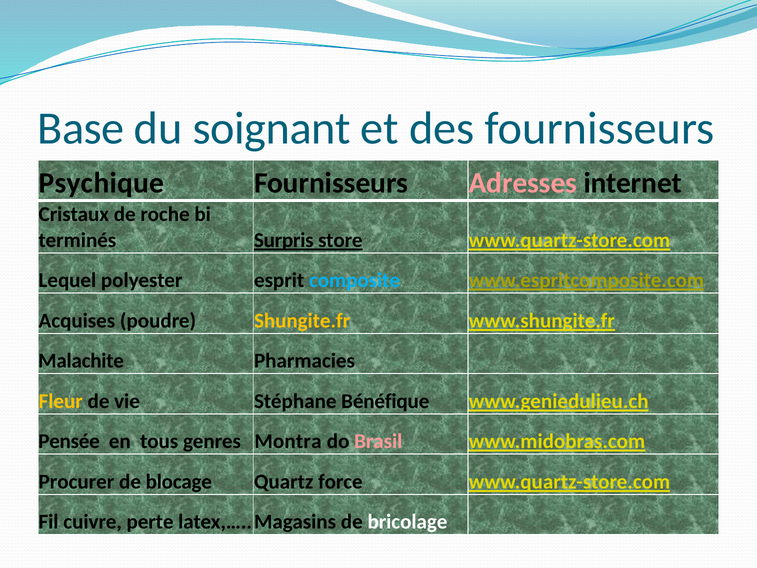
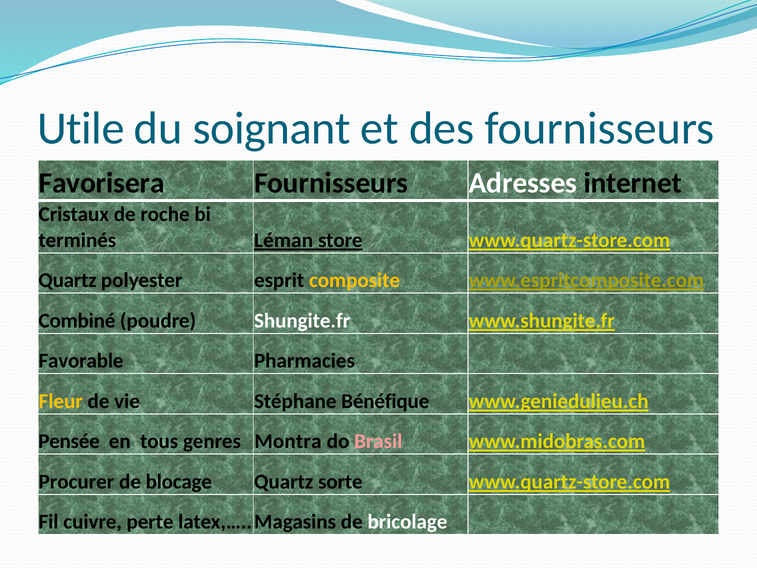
Base: Base -> Utile
Psychique: Psychique -> Favorisera
Adresses colour: pink -> white
Surpris: Surpris -> Léman
Lequel at (67, 280): Lequel -> Quartz
composite colour: light blue -> yellow
Acquises: Acquises -> Combiné
Shungite.fr colour: yellow -> white
Malachite: Malachite -> Favorable
force: force -> sorte
